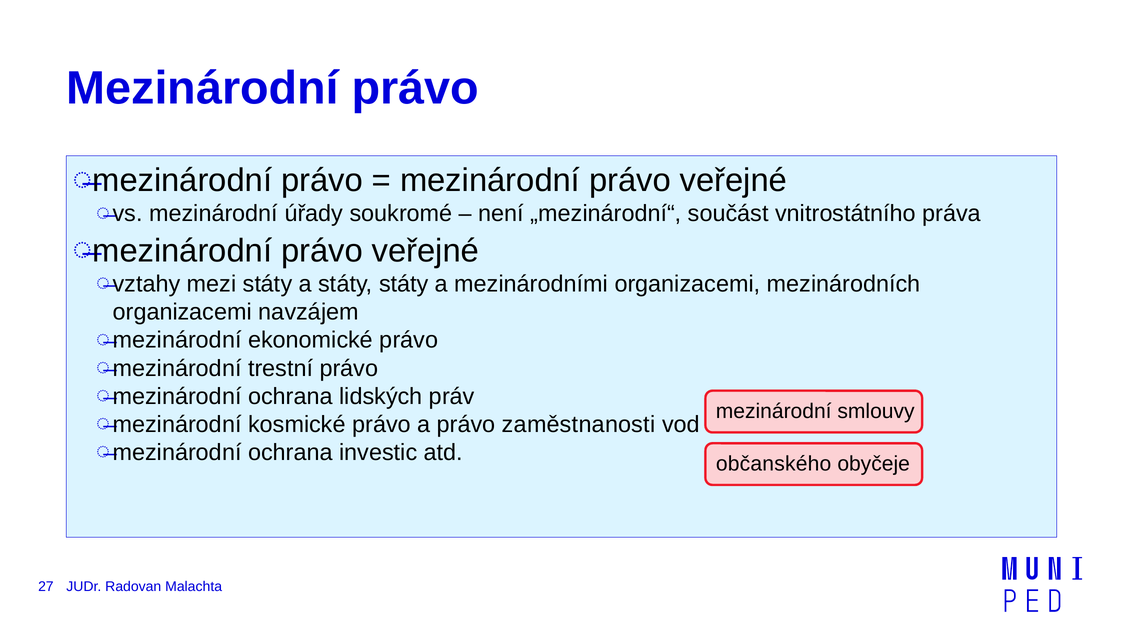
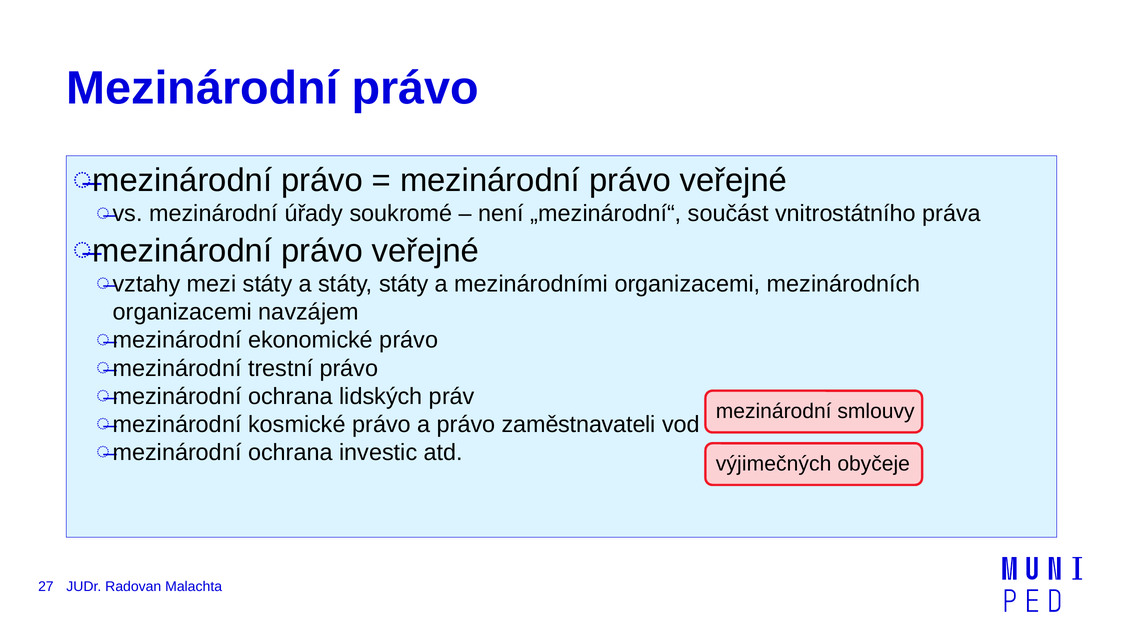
zaměstnanosti: zaměstnanosti -> zaměstnavateli
občanského: občanského -> výjimečných
